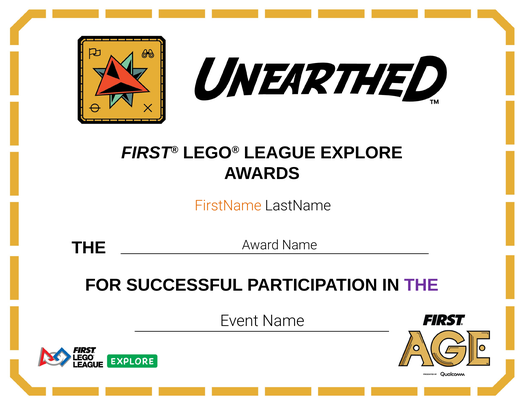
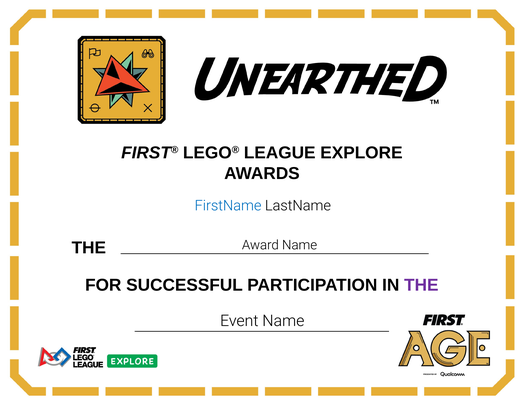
FirstName colour: orange -> blue
